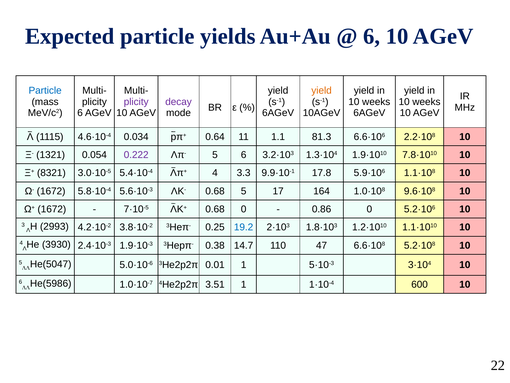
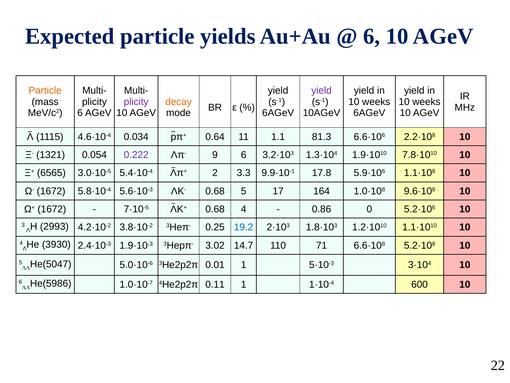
Particle at (45, 91) colour: blue -> orange
yield at (322, 91) colour: orange -> purple
decay colour: purple -> orange
Λπ- 5: 5 -> 9
8321: 8321 -> 6565
Λπ+ 4: 4 -> 2
0.68 0: 0 -> 4
0.38: 0.38 -> 3.02
47: 47 -> 71
3.51: 3.51 -> 0.11
